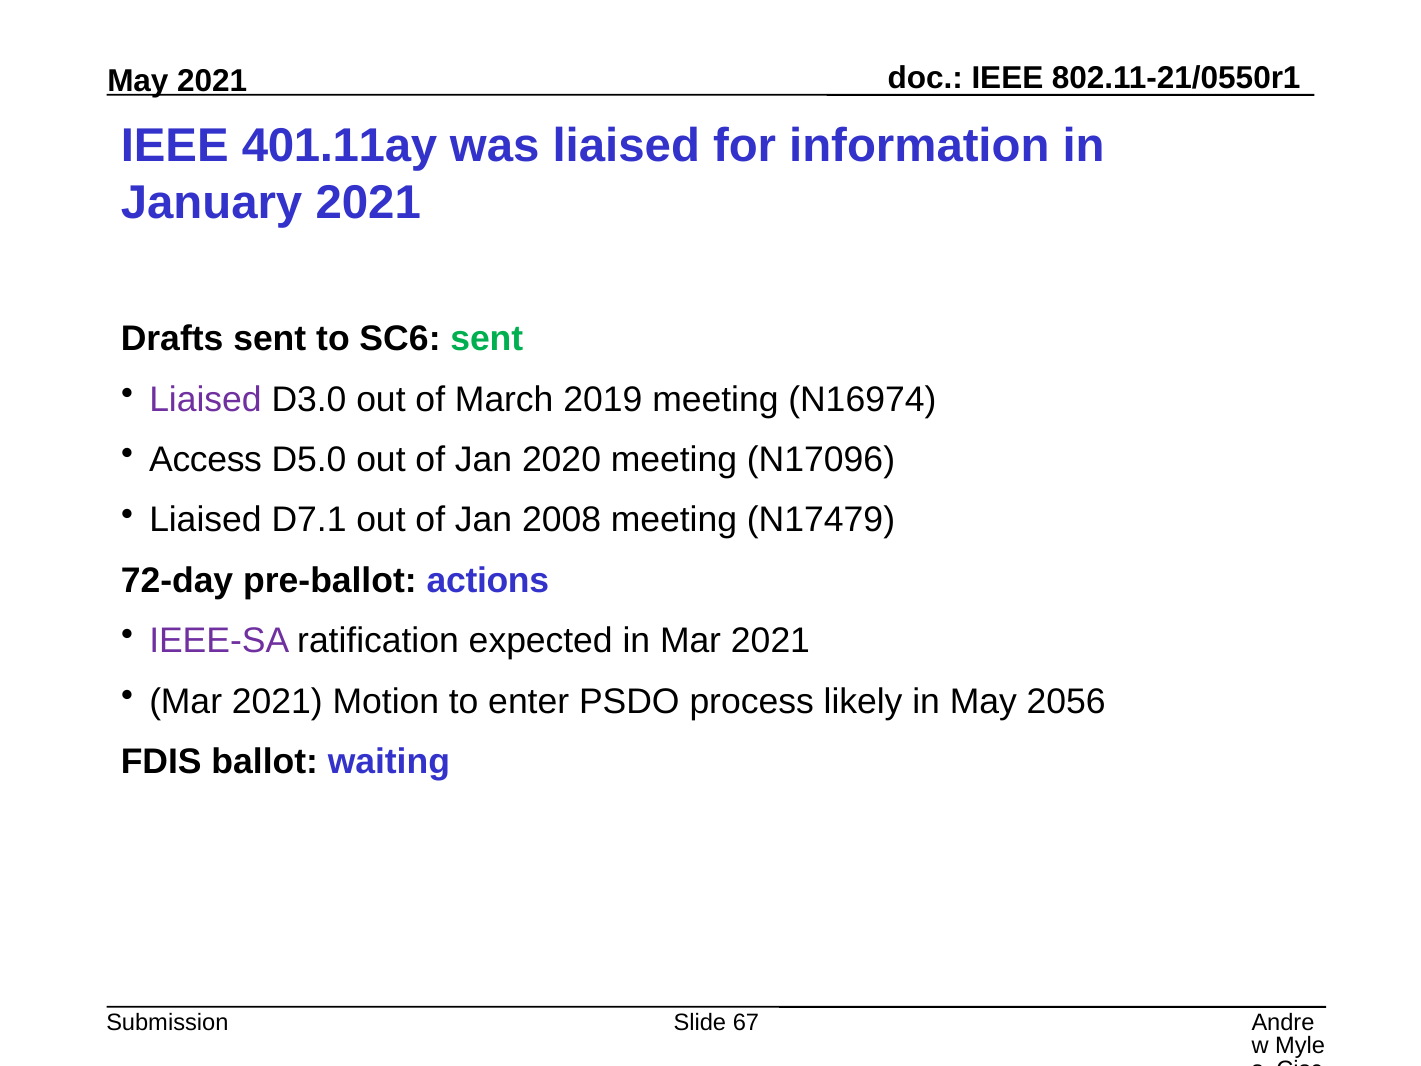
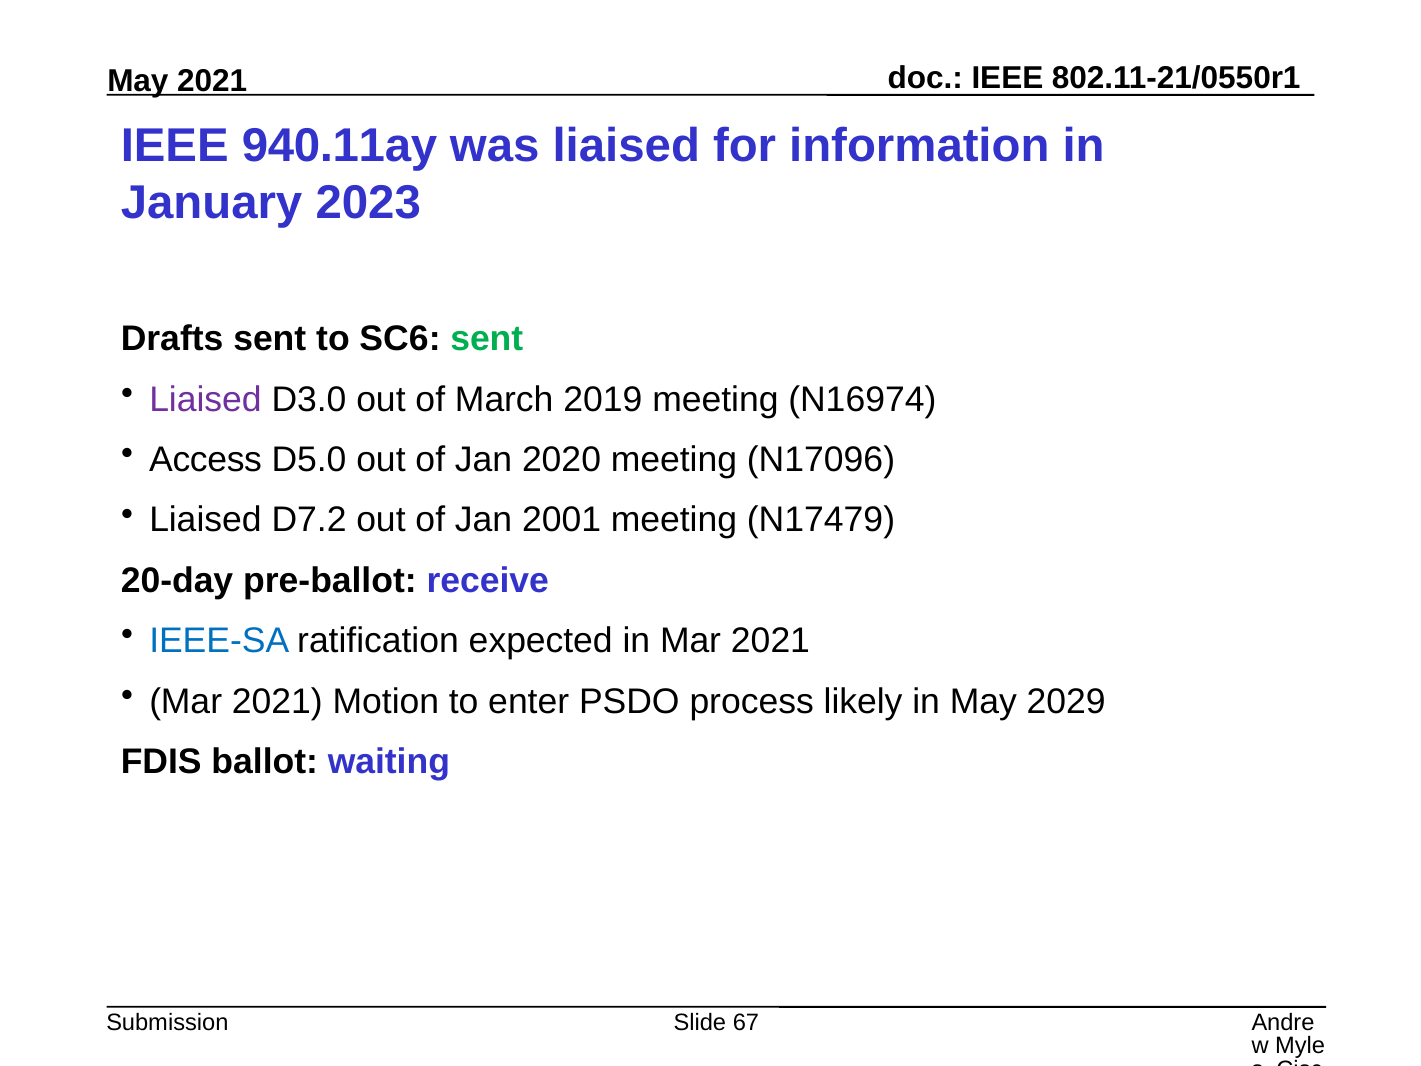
401.11ay: 401.11ay -> 940.11ay
January 2021: 2021 -> 2023
D7.1: D7.1 -> D7.2
2008: 2008 -> 2001
72-day: 72-day -> 20-day
actions: actions -> receive
IEEE-SA colour: purple -> blue
2056: 2056 -> 2029
